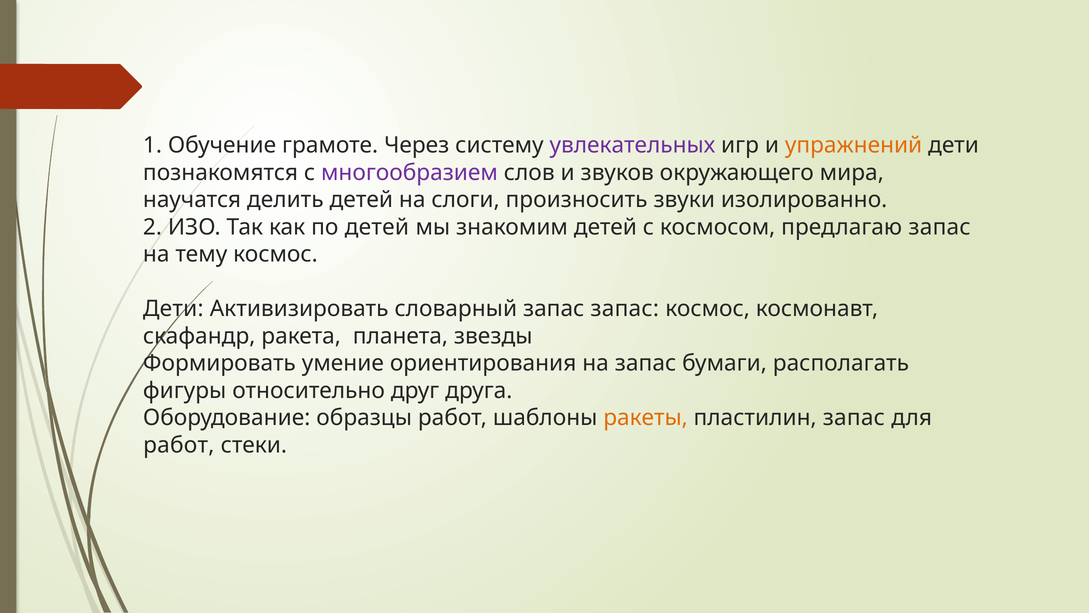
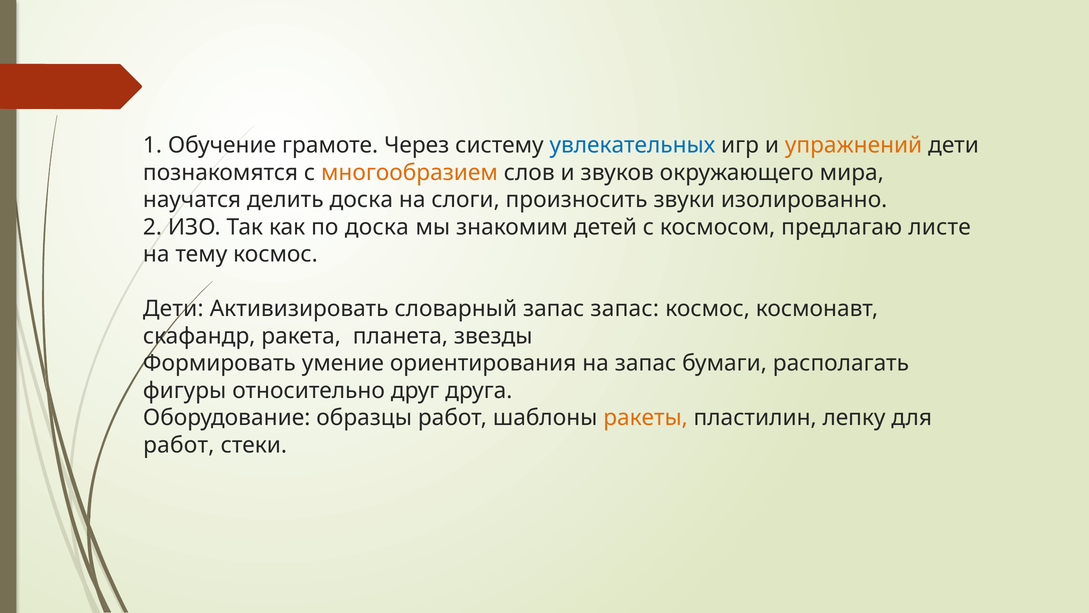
увлекательных colour: purple -> blue
многообразием colour: purple -> orange
делить детей: детей -> доска
по детей: детей -> доска
предлагаю запас: запас -> листе
пластилин запас: запас -> лепку
